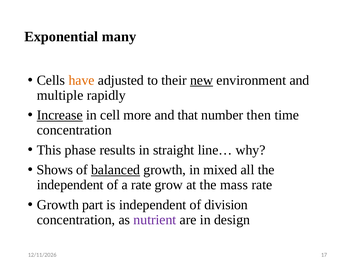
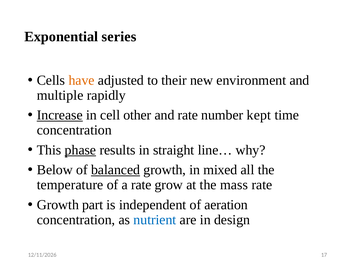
many: many -> series
new underline: present -> none
more: more -> other
and that: that -> rate
then: then -> kept
phase underline: none -> present
Shows: Shows -> Below
independent at (70, 184): independent -> temperature
division: division -> aeration
nutrient colour: purple -> blue
